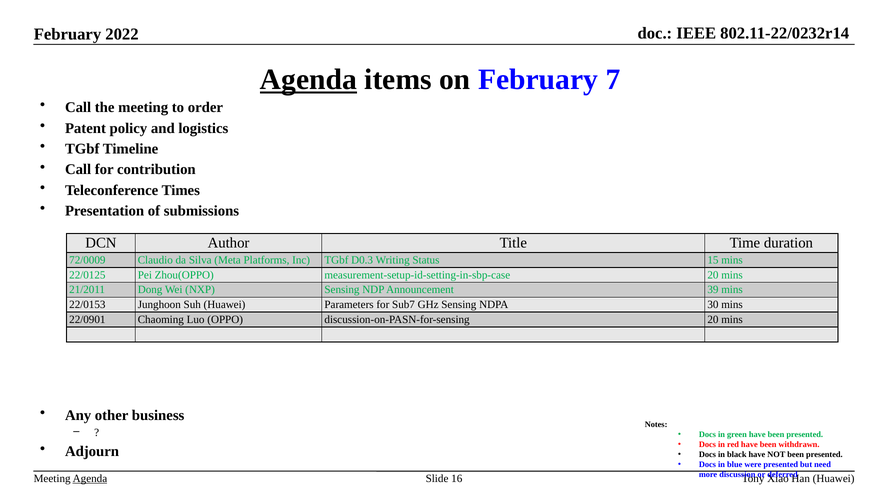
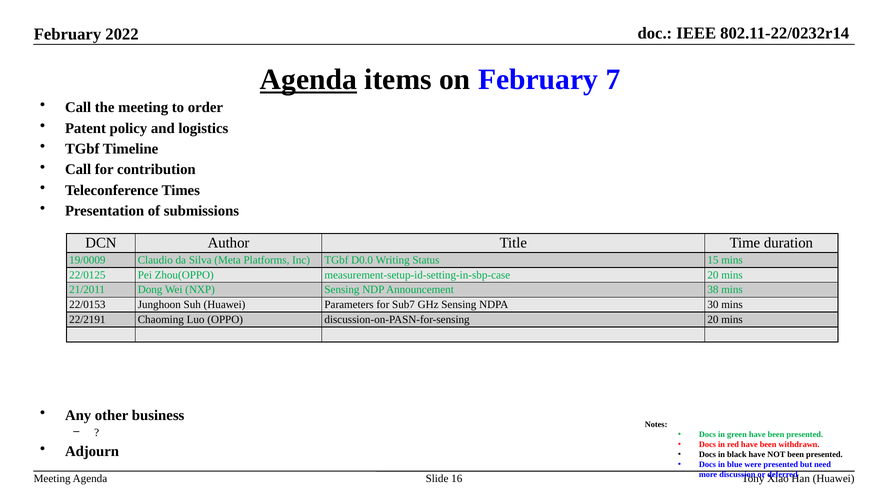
72/0009: 72/0009 -> 19/0009
D0.3: D0.3 -> D0.0
39: 39 -> 38
22/0901: 22/0901 -> 22/2191
Agenda at (90, 479) underline: present -> none
